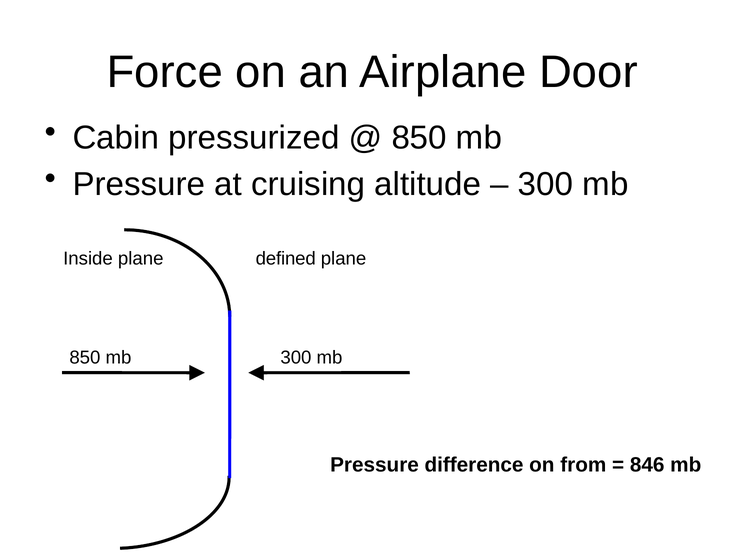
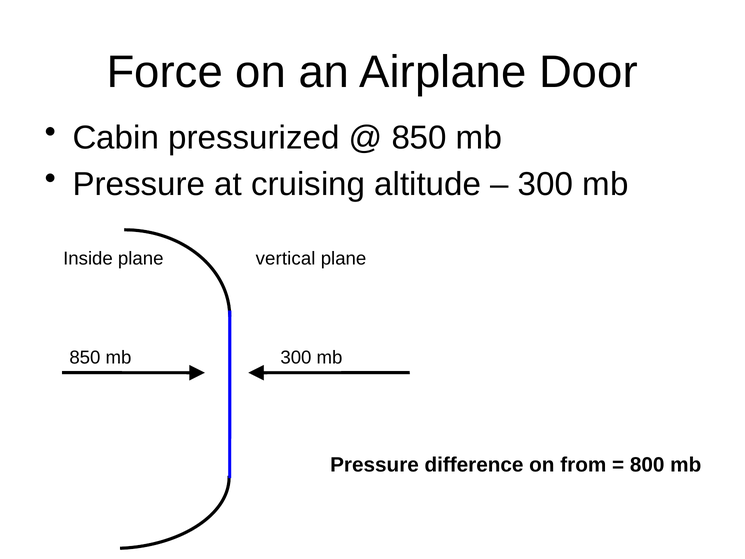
defined: defined -> vertical
846: 846 -> 800
